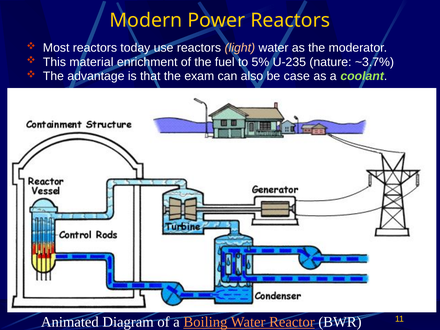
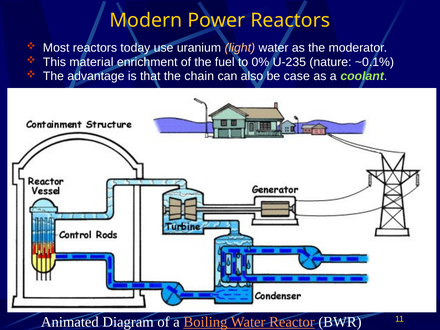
use reactors: reactors -> uranium
5%: 5% -> 0%
~3.7%: ~3.7% -> ~0.1%
exam: exam -> chain
